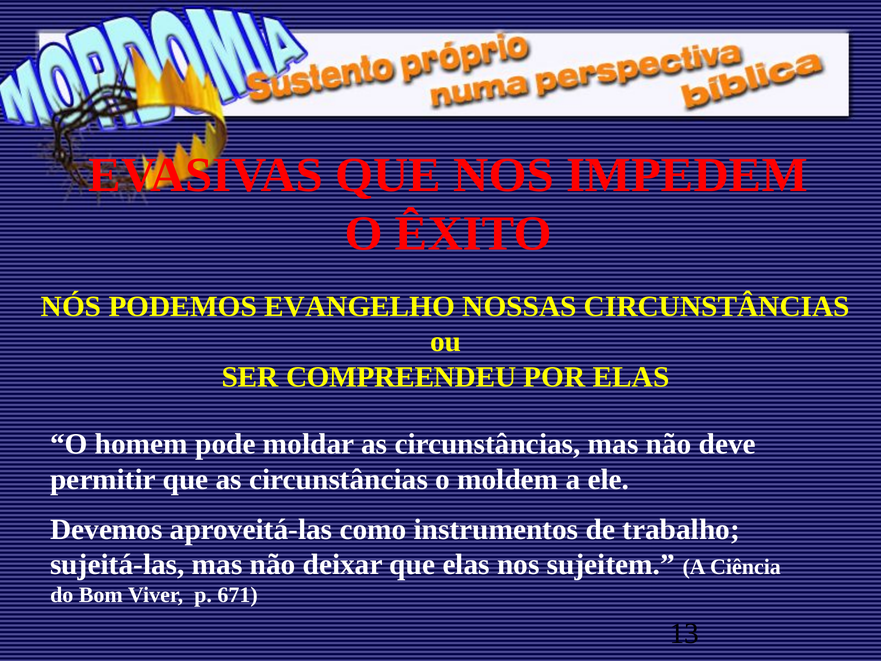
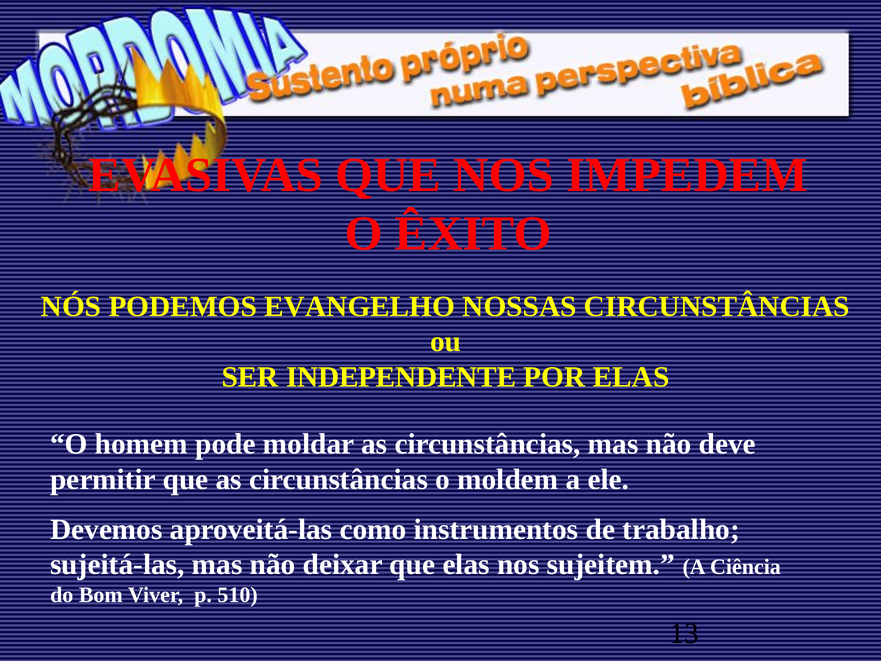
COMPREENDEU: COMPREENDEU -> INDEPENDENTE
671: 671 -> 510
